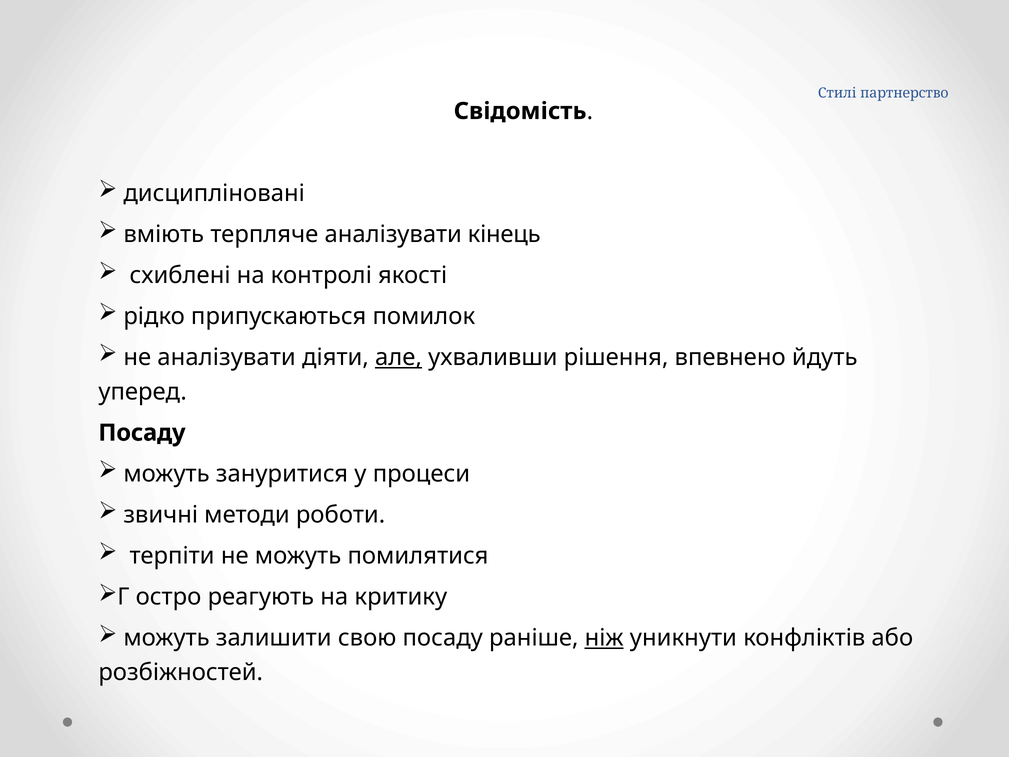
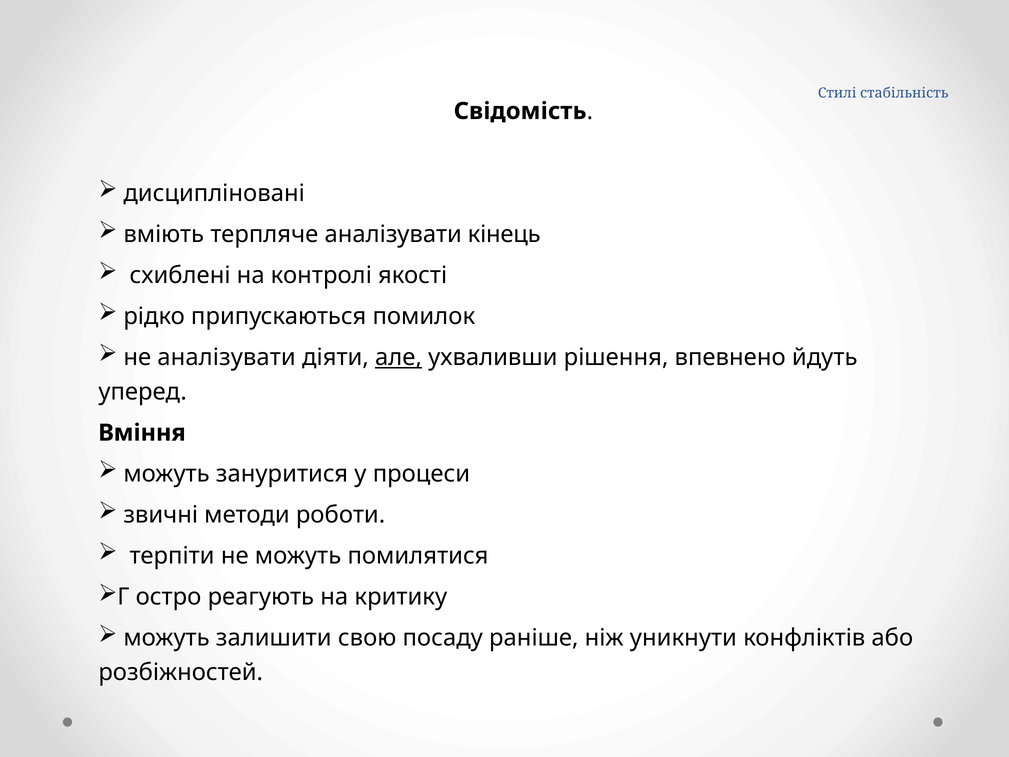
партнерство: партнерство -> стабільність
Посаду at (142, 433): Посаду -> Вміння
ніж underline: present -> none
